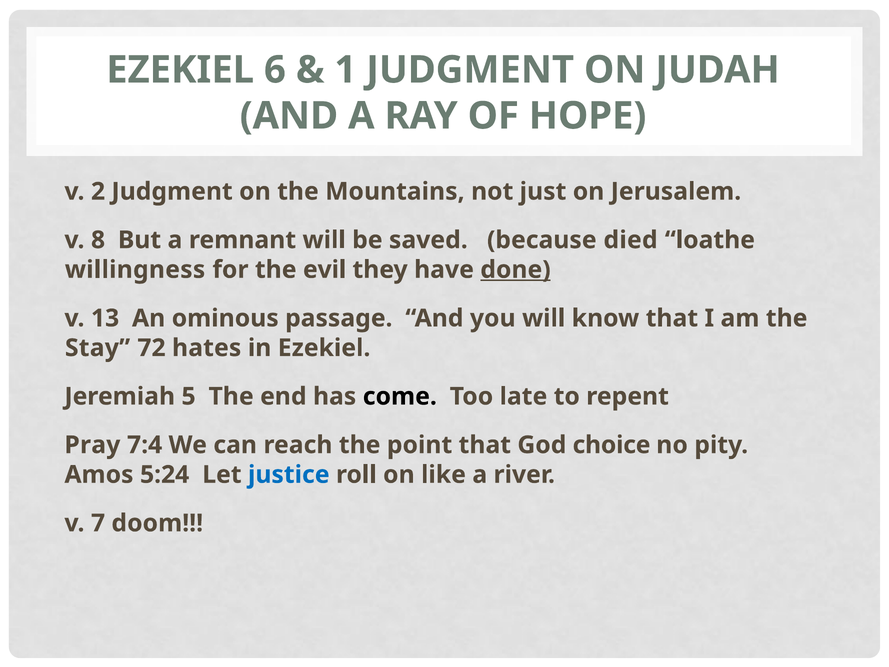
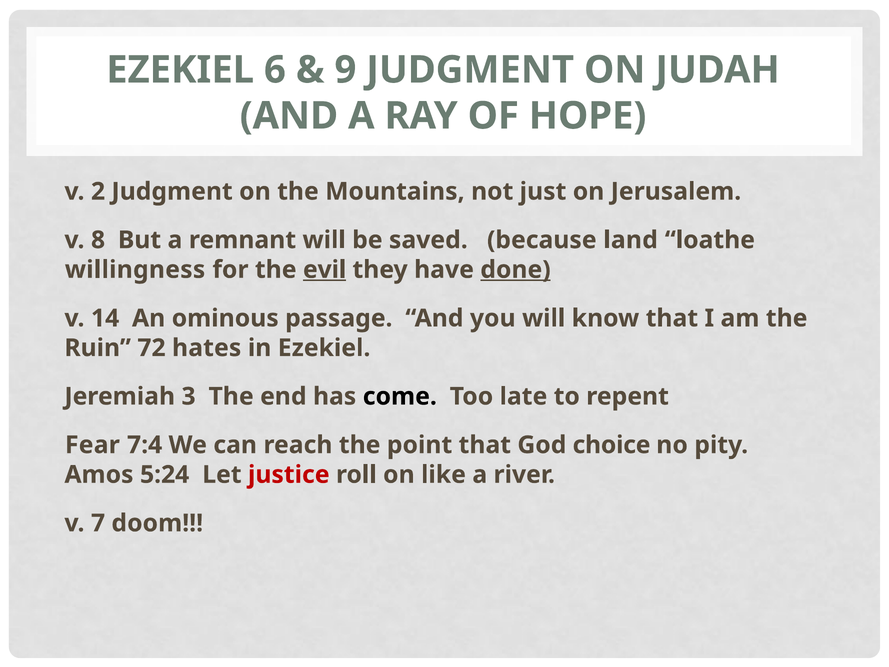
1: 1 -> 9
died: died -> land
evil underline: none -> present
13: 13 -> 14
Stay: Stay -> Ruin
5: 5 -> 3
Pray: Pray -> Fear
justice colour: blue -> red
